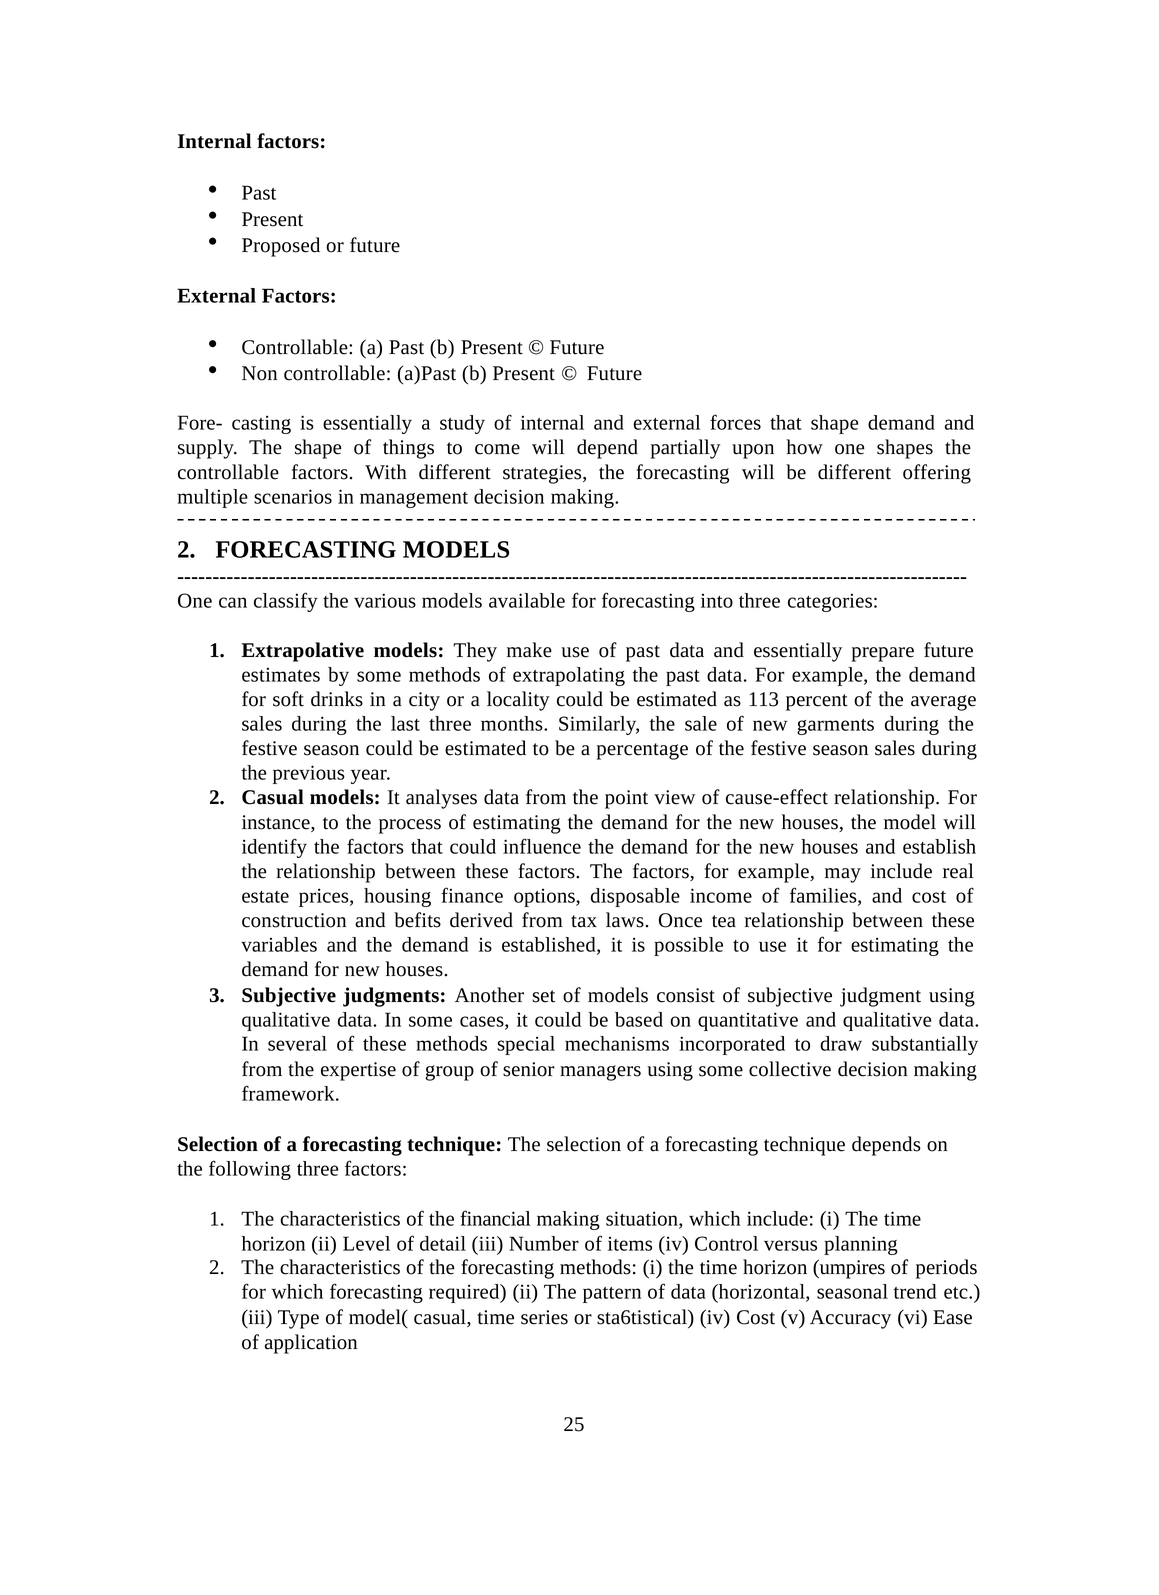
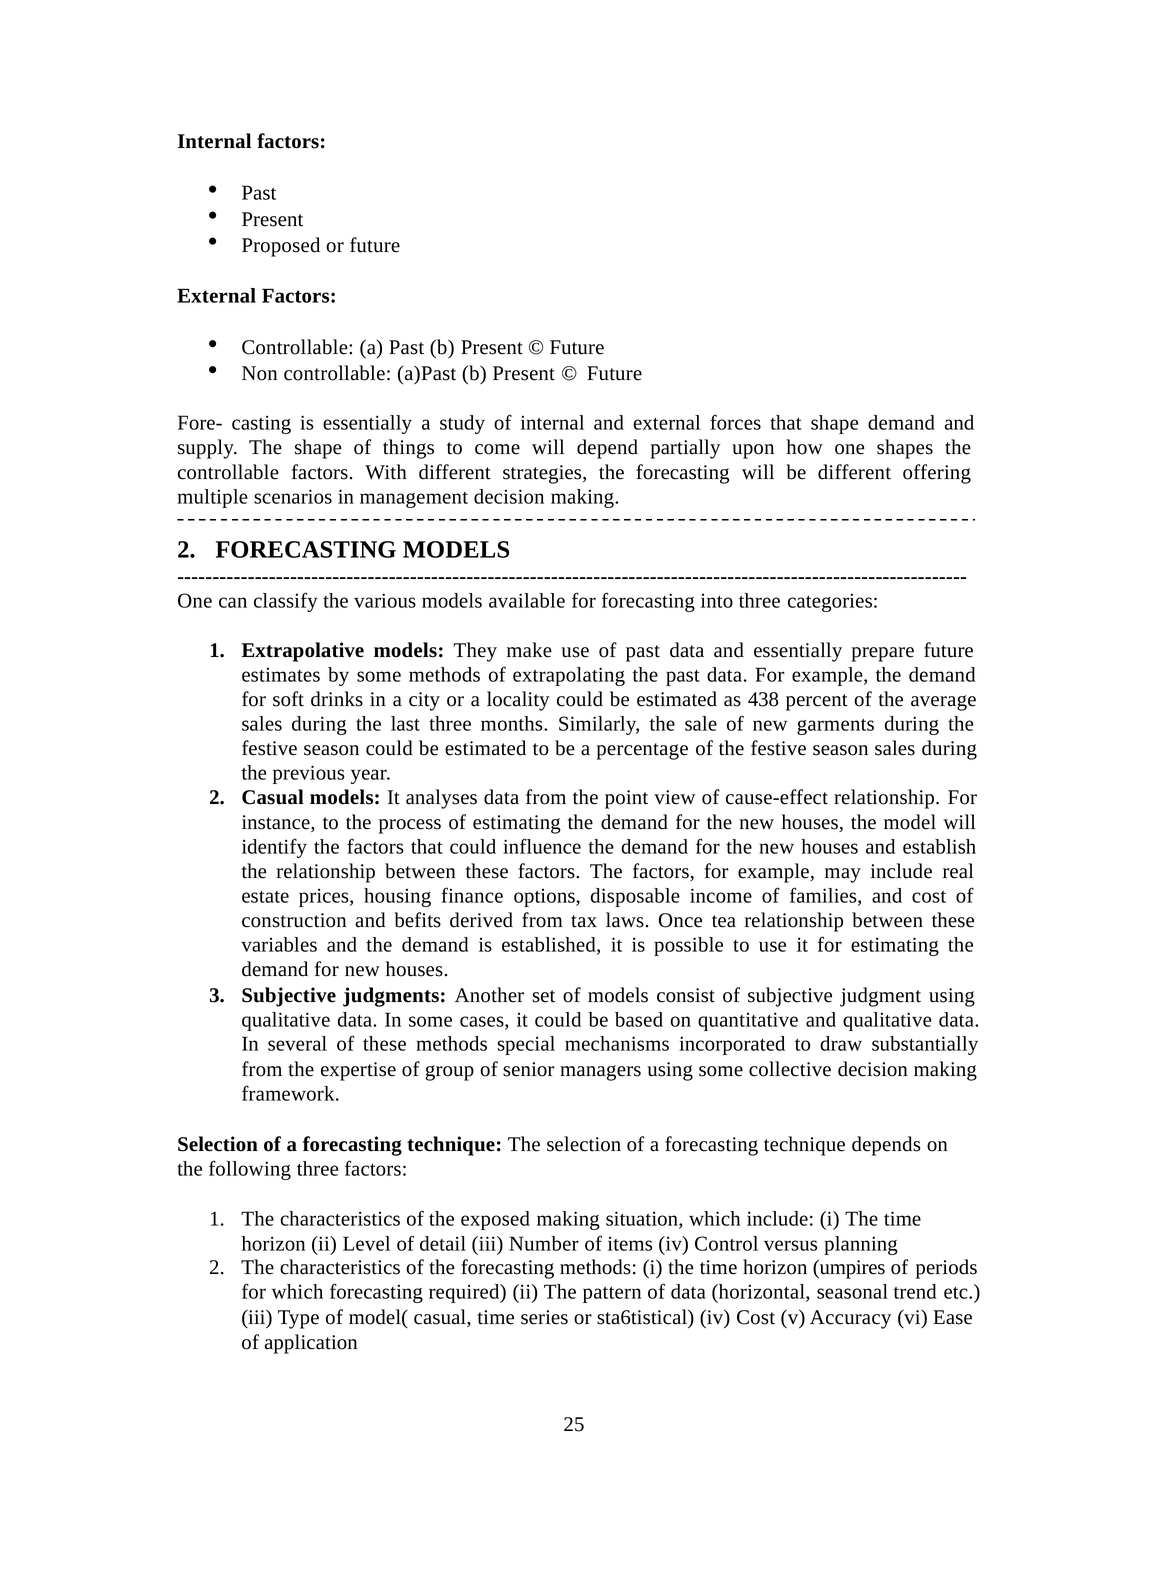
113: 113 -> 438
financial: financial -> exposed
